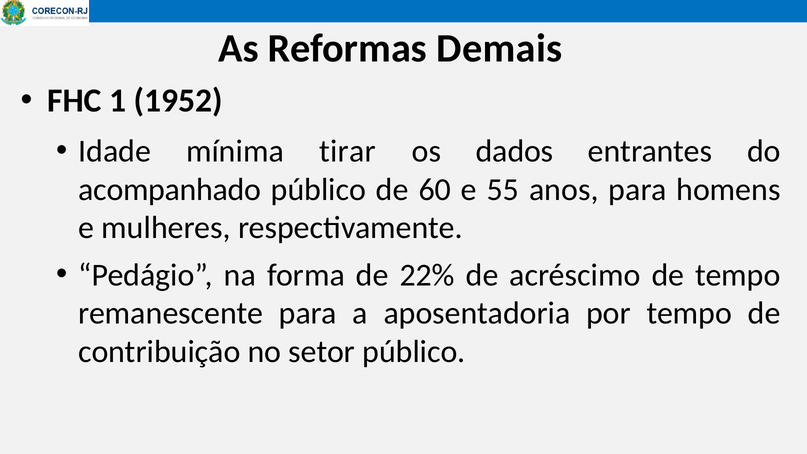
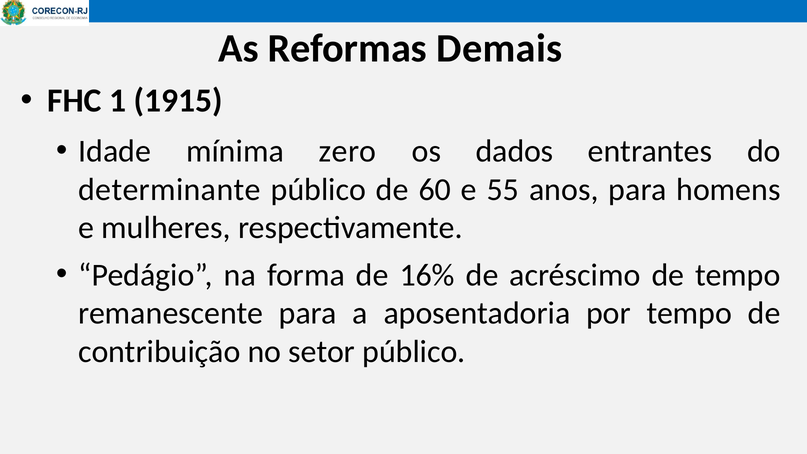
1952: 1952 -> 1915
tirar: tirar -> zero
acompanhado: acompanhado -> determinante
22%: 22% -> 16%
